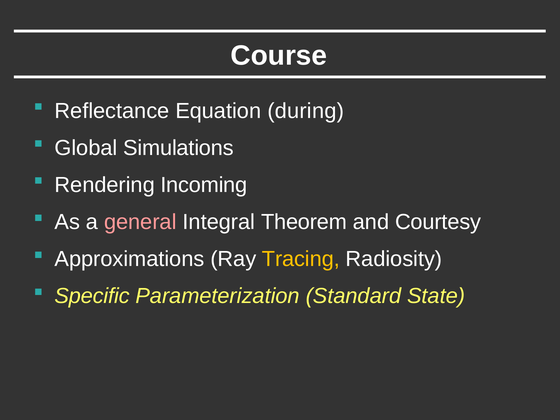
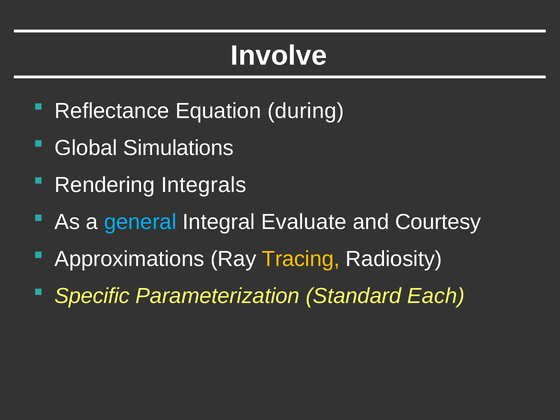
Course: Course -> Involve
Incoming: Incoming -> Integrals
general colour: pink -> light blue
Theorem: Theorem -> Evaluate
State: State -> Each
